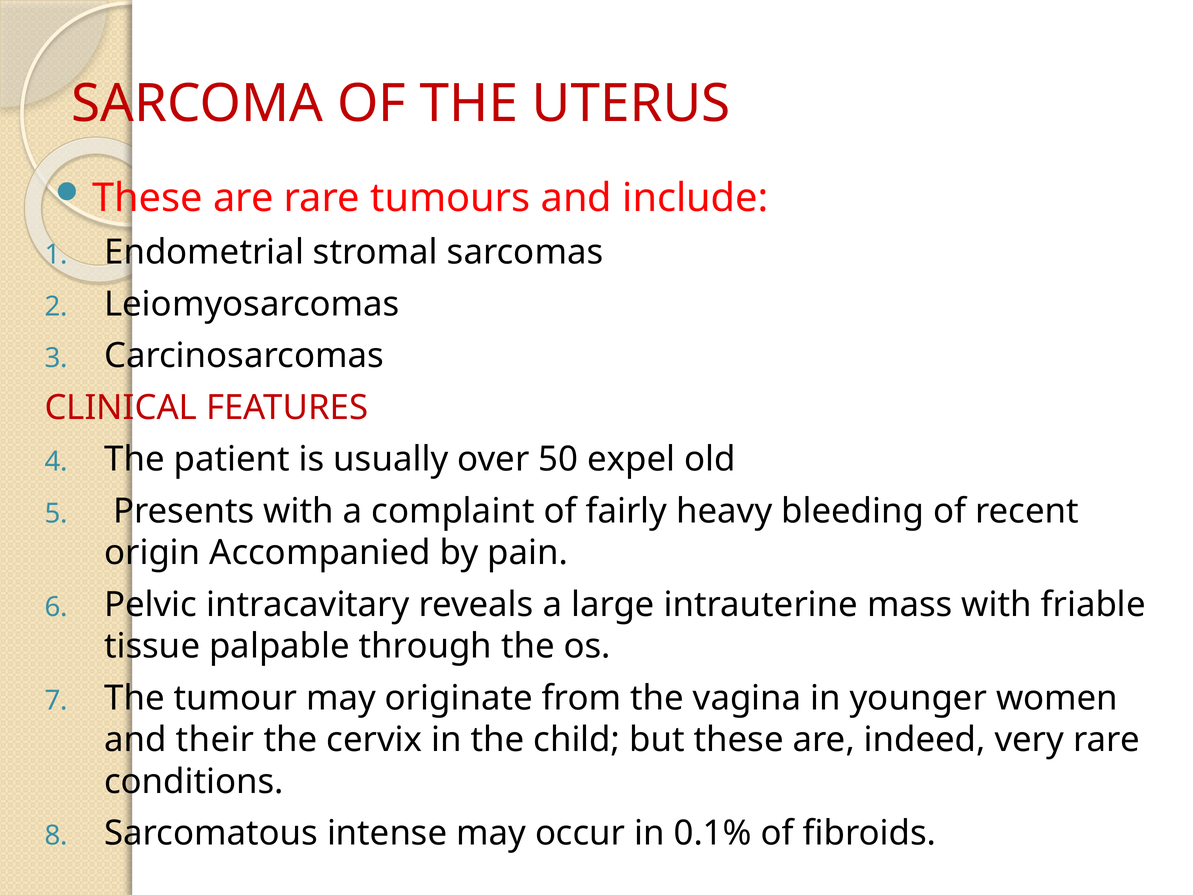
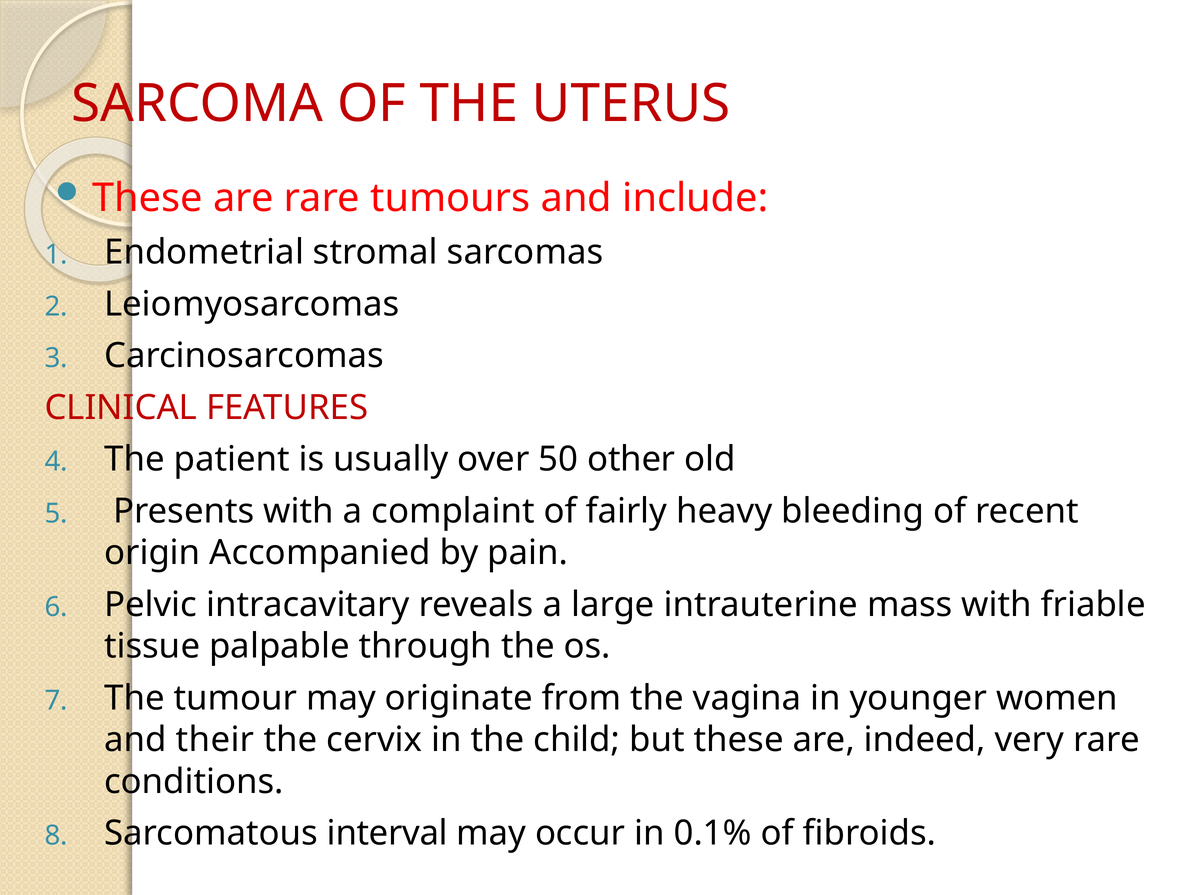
expel: expel -> other
intense: intense -> interval
